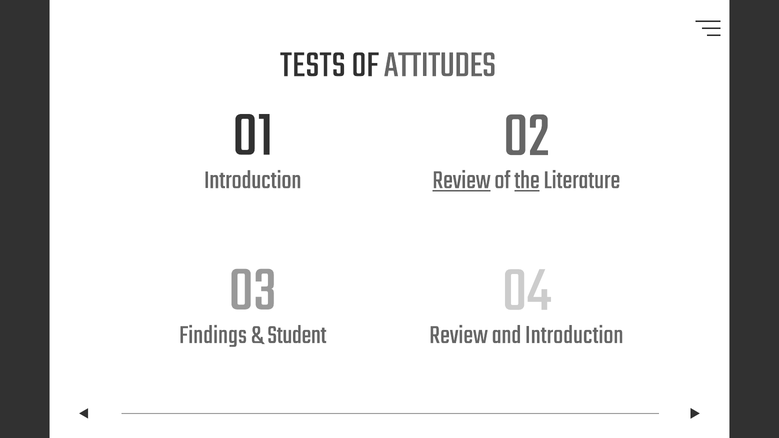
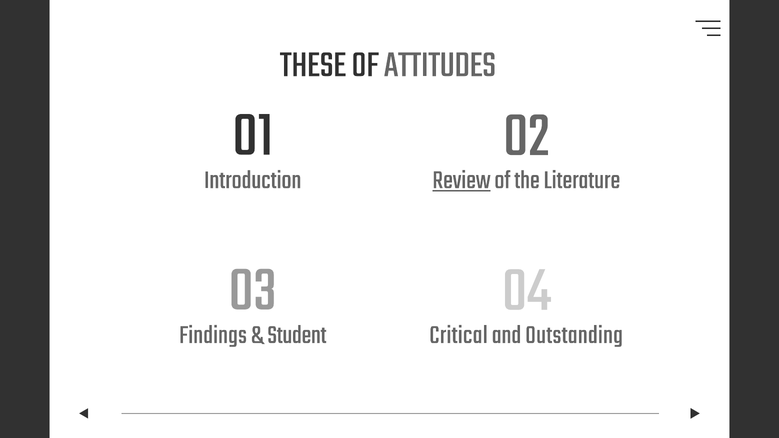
TESTS: TESTS -> THESE
the underline: present -> none
Review at (459, 334): Review -> Critical
and Introduction: Introduction -> Outstanding
